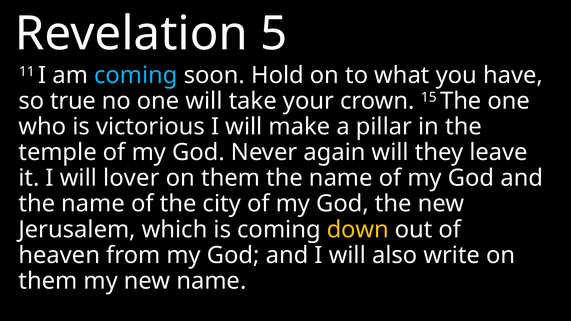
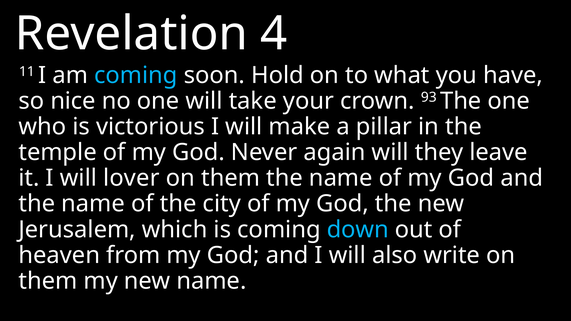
5: 5 -> 4
true: true -> nice
15: 15 -> 93
down colour: yellow -> light blue
